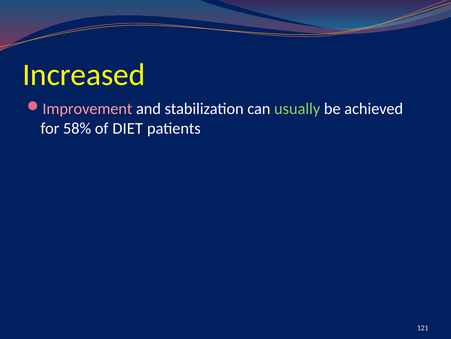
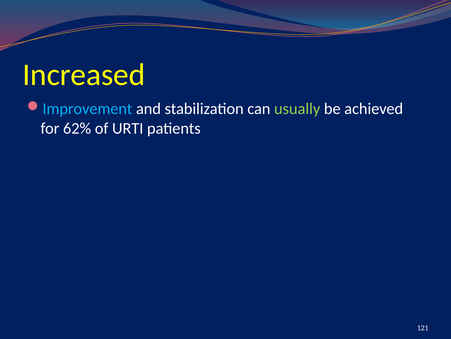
Improvement colour: pink -> light blue
58%: 58% -> 62%
DIET: DIET -> URTI
